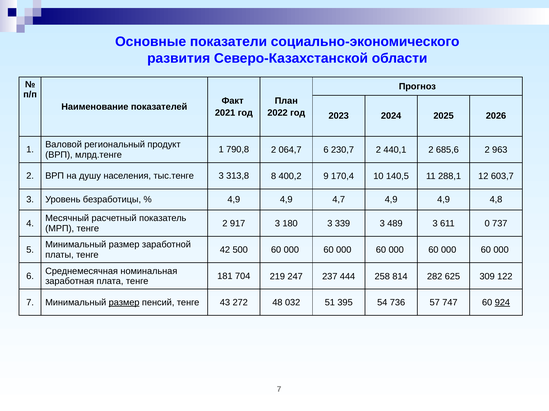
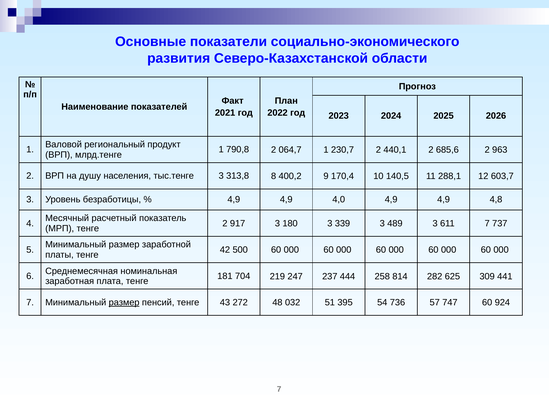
064,7 6: 6 -> 1
4,7: 4,7 -> 4,0
611 0: 0 -> 7
122: 122 -> 441
924 underline: present -> none
